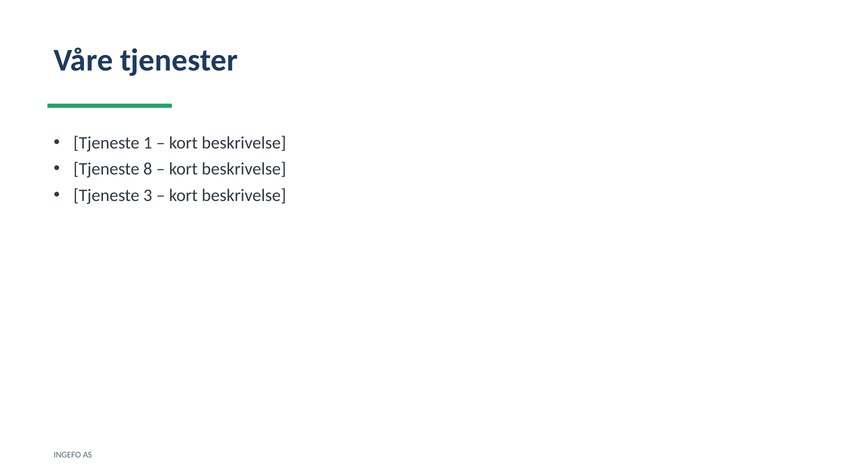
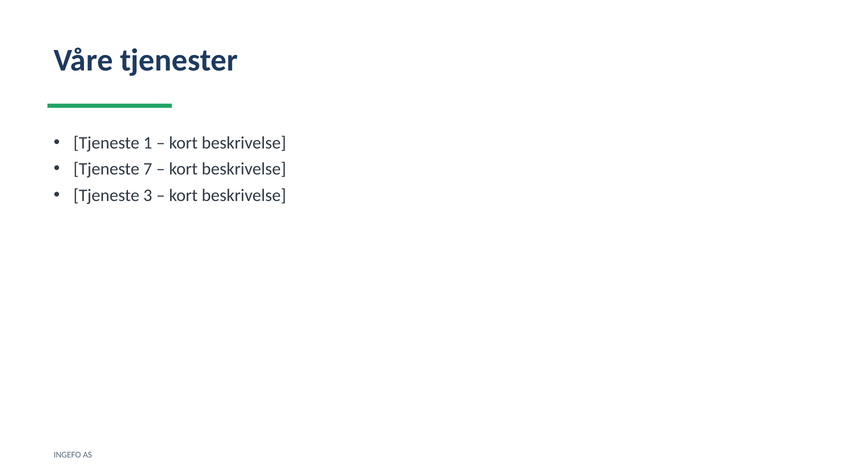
8: 8 -> 7
